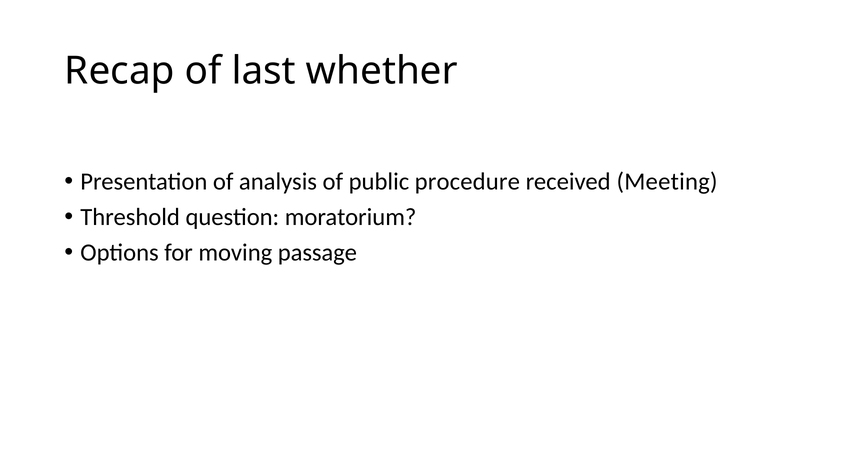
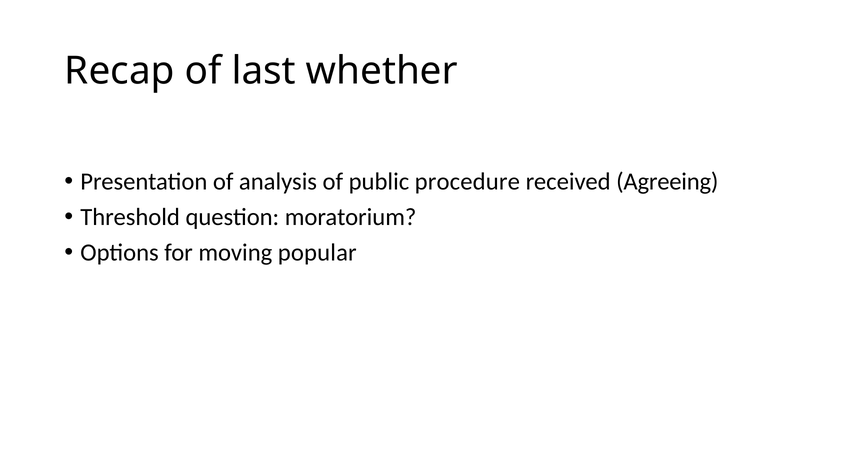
Meeting: Meeting -> Agreeing
passage: passage -> popular
